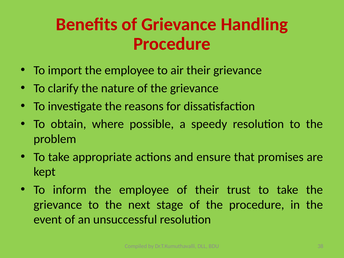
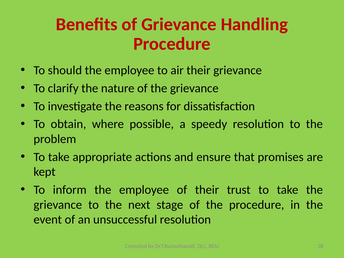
import: import -> should
